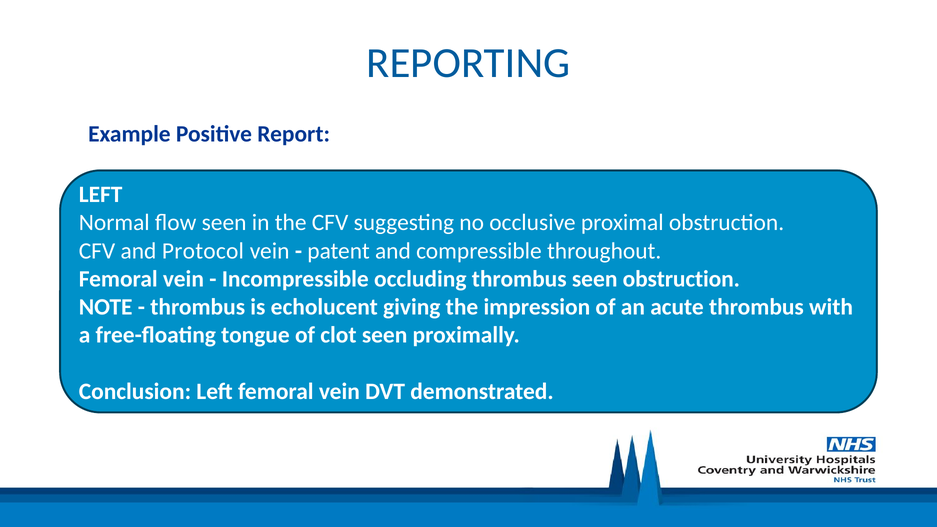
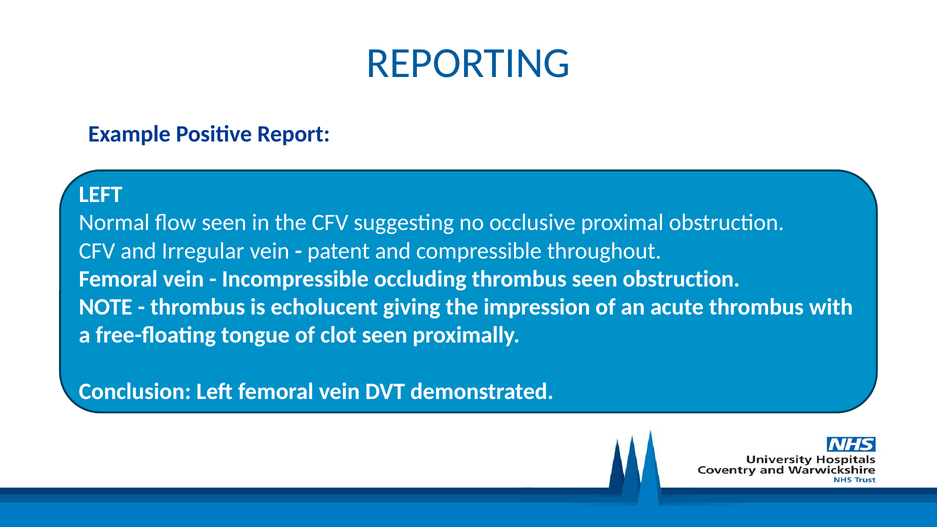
Protocol: Protocol -> Irregular
